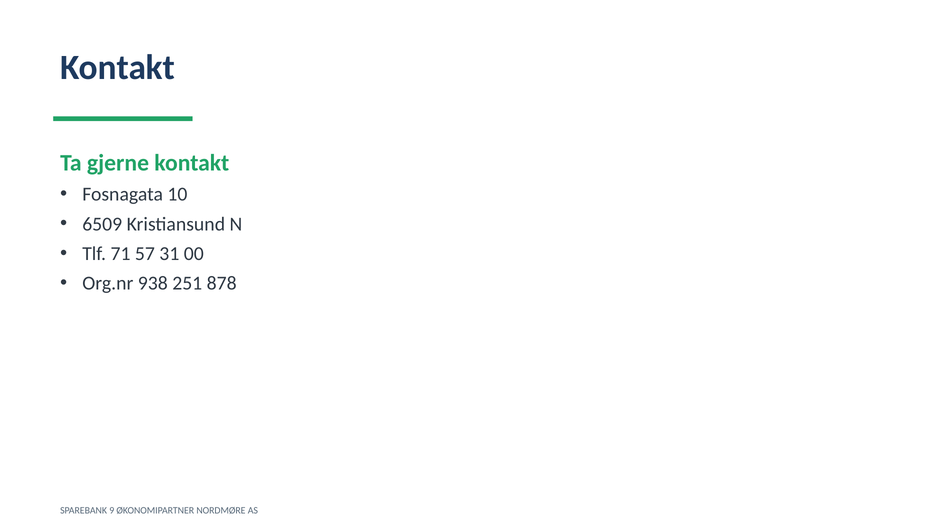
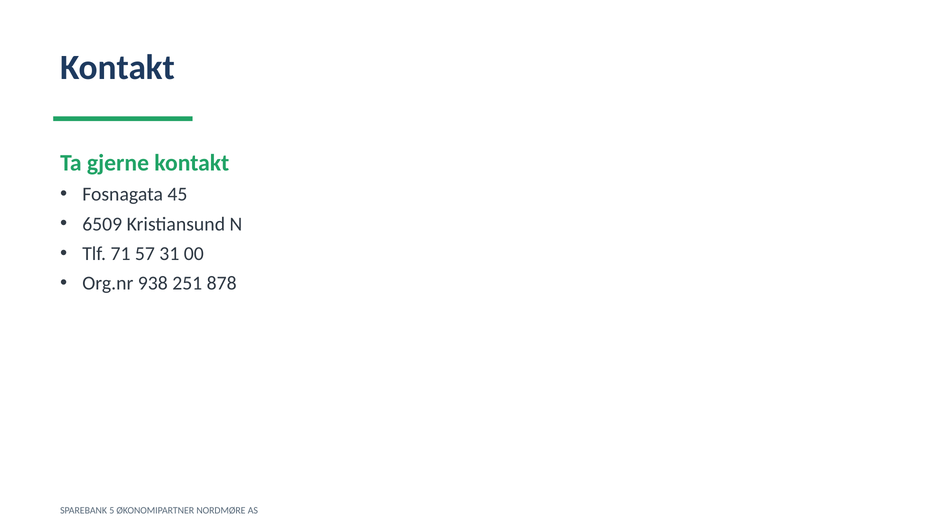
10: 10 -> 45
9: 9 -> 5
